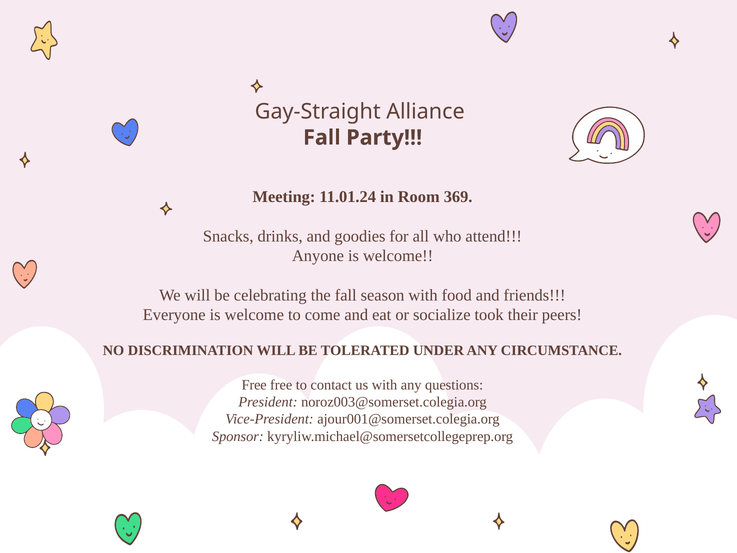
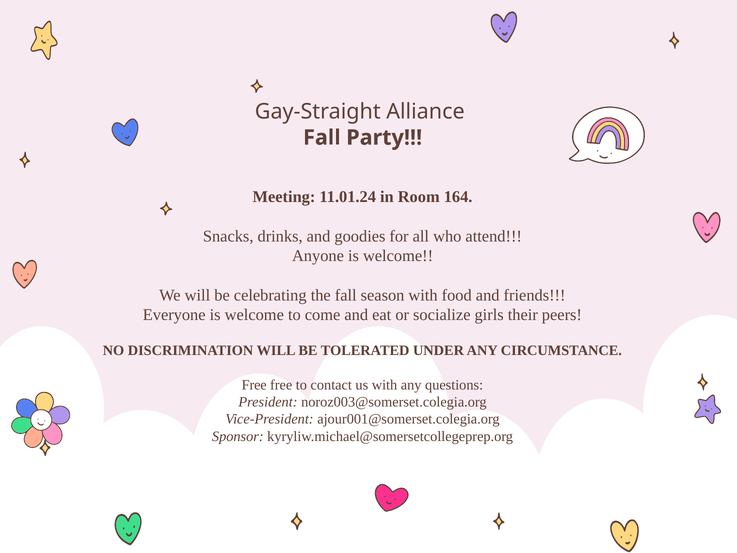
369: 369 -> 164
took: took -> girls
